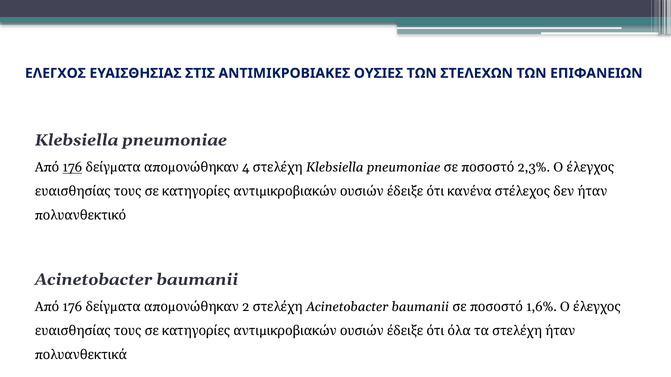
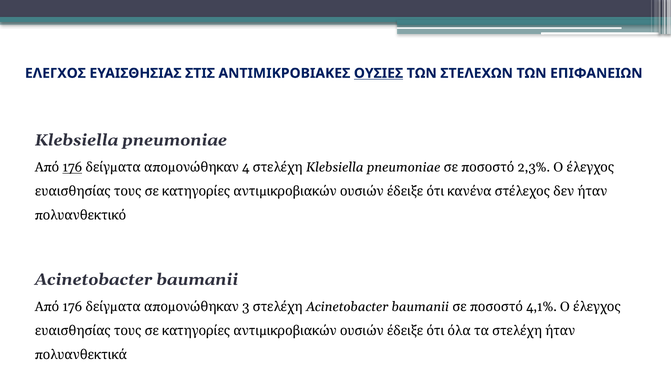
ΟΥΣΙΕΣ underline: none -> present
2: 2 -> 3
1,6%: 1,6% -> 4,1%
